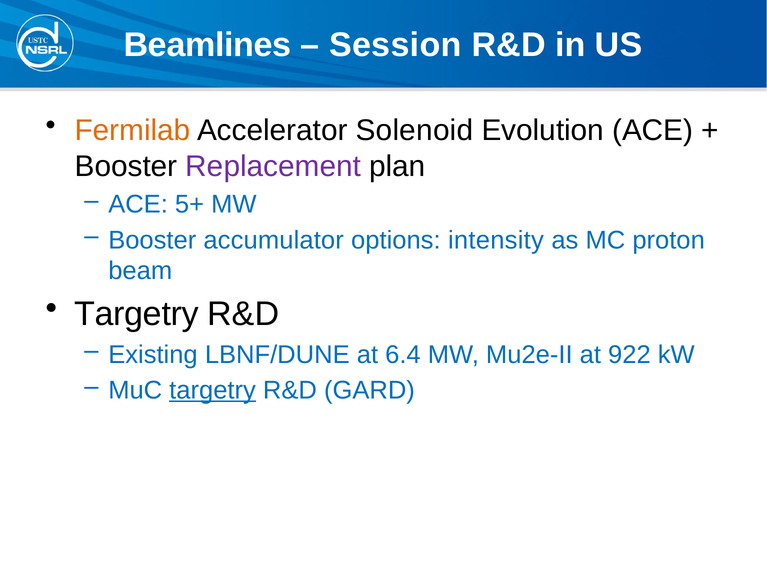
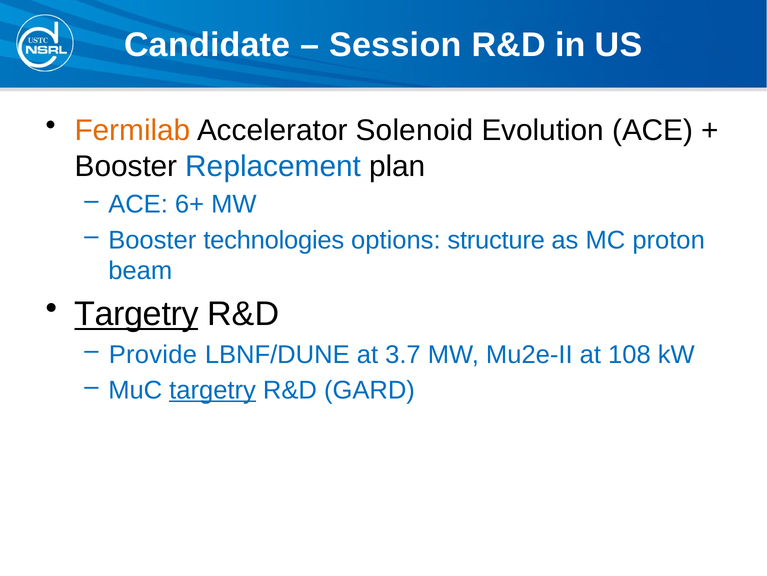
Beamlines: Beamlines -> Candidate
Replacement colour: purple -> blue
5+: 5+ -> 6+
accumulator: accumulator -> technologies
intensity: intensity -> structure
Targetry at (136, 314) underline: none -> present
Existing: Existing -> Provide
6.4: 6.4 -> 3.7
922: 922 -> 108
